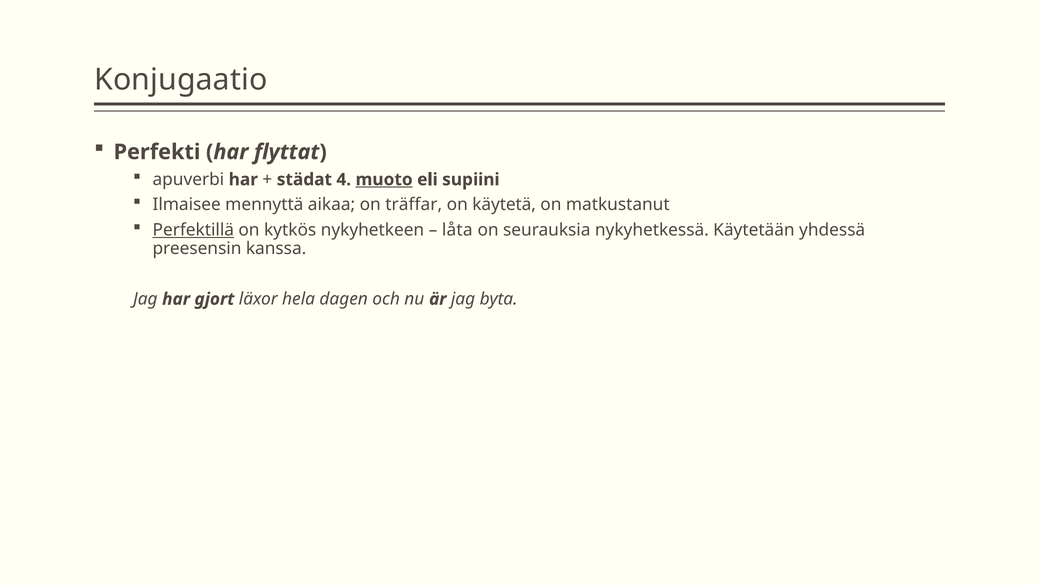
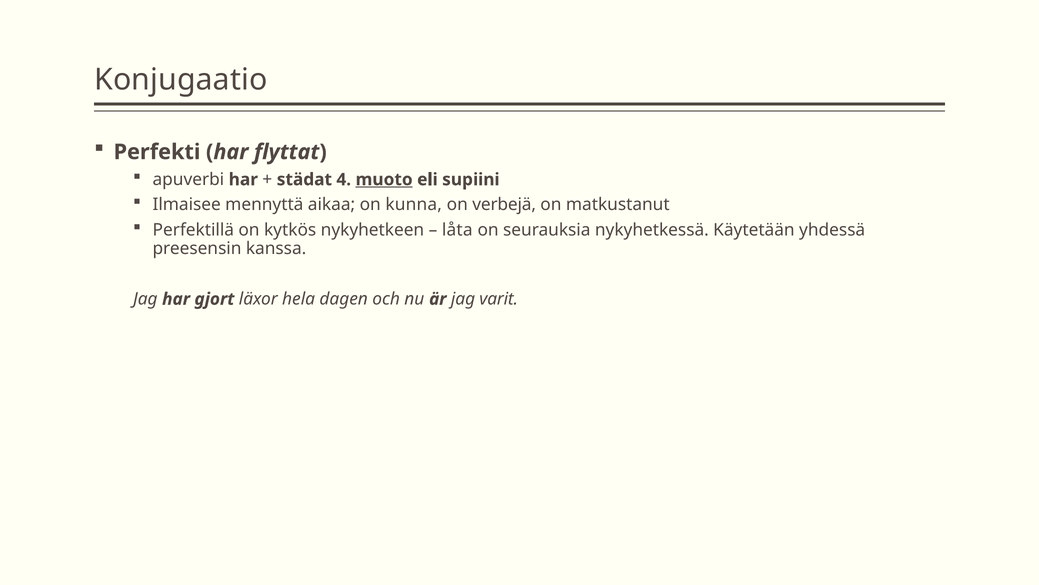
träffar: träffar -> kunna
käytetä: käytetä -> verbejä
Perfektillä underline: present -> none
byta: byta -> varit
